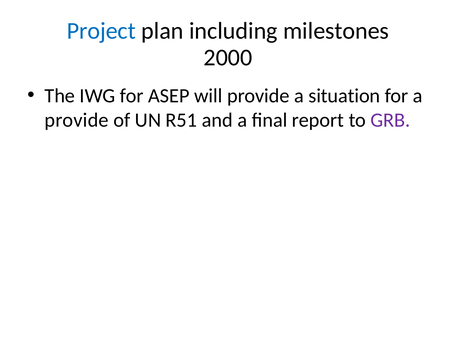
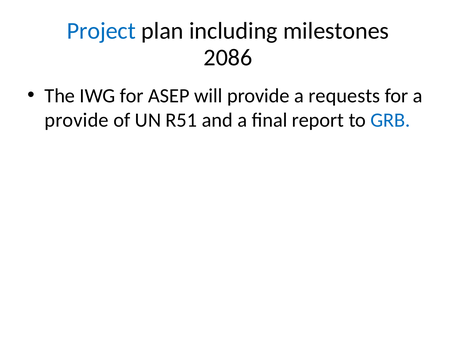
2000: 2000 -> 2086
situation: situation -> requests
GRB colour: purple -> blue
